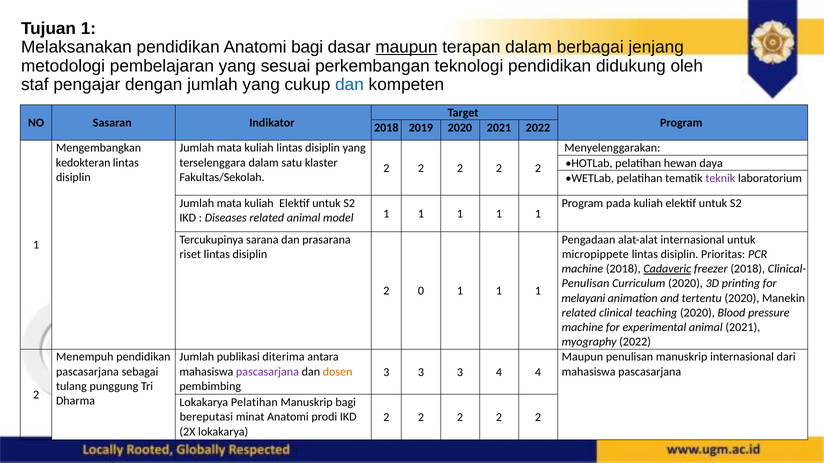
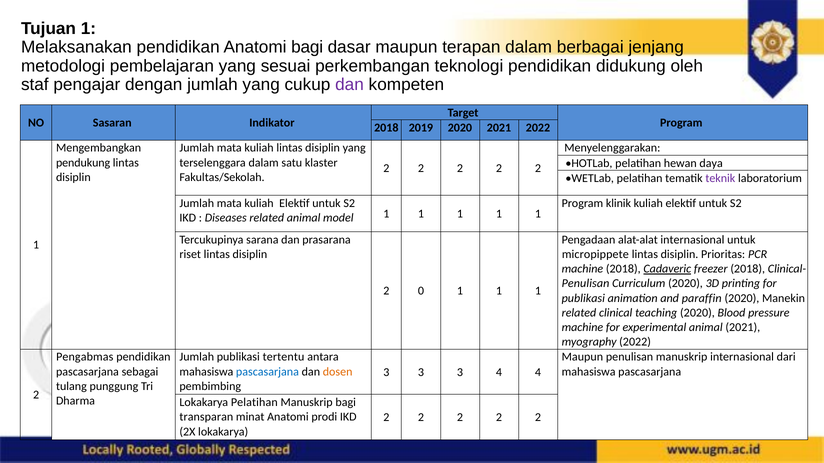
maupun at (406, 47) underline: present -> none
dan at (350, 84) colour: blue -> purple
kedokteran: kedokteran -> pendukung
pada: pada -> klinik
melayani at (583, 298): melayani -> publikasi
tertentu: tertentu -> paraffin
Menempuh: Menempuh -> Pengabmas
diterima: diterima -> tertentu
pascasarjana at (267, 372) colour: purple -> blue
bereputasi: bereputasi -> transparan
